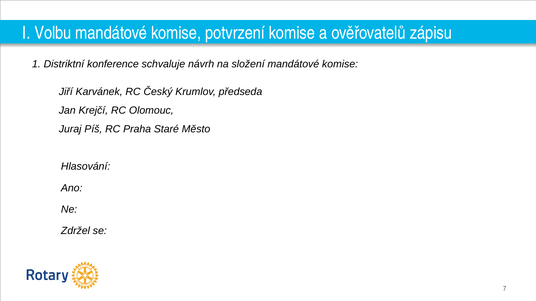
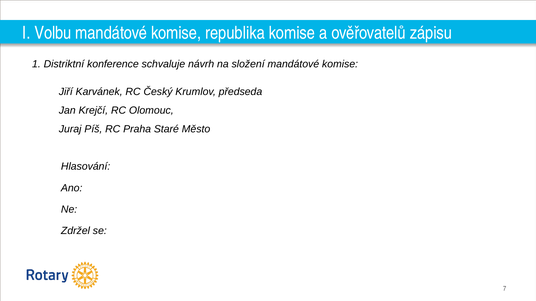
potvrzení: potvrzení -> republika
